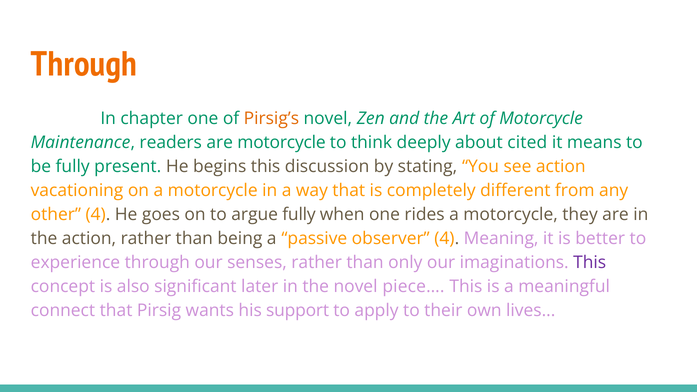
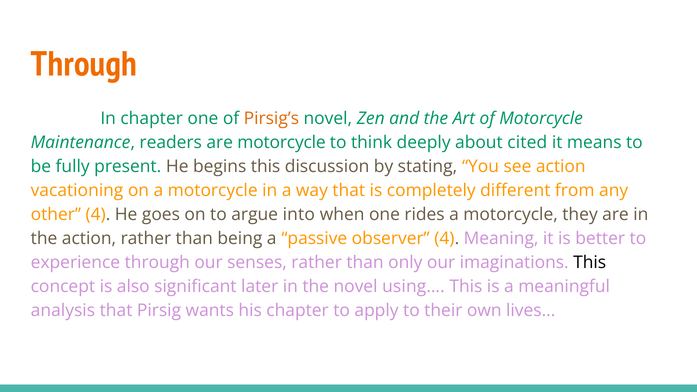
argue fully: fully -> into
This at (590, 263) colour: purple -> black
piece…: piece… -> using…
connect: connect -> analysis
his support: support -> chapter
